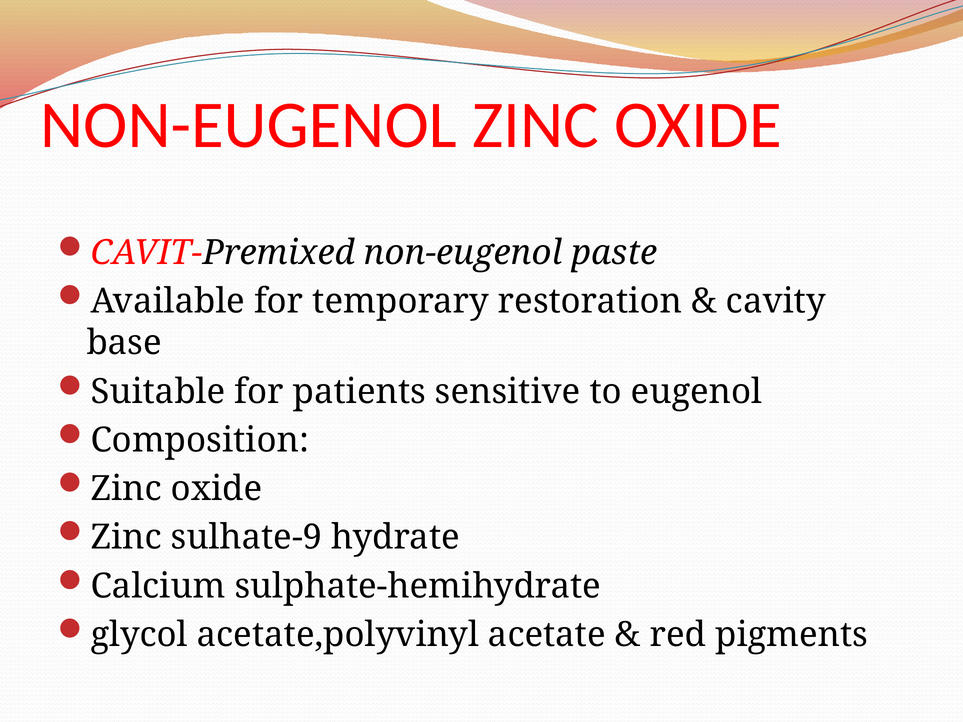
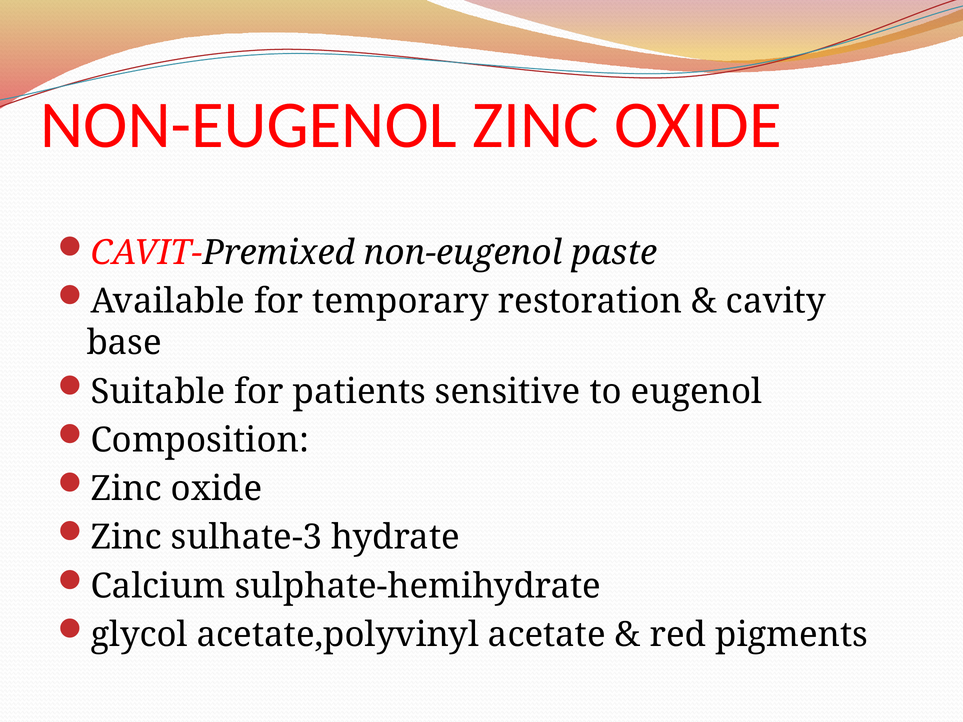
sulhate-9: sulhate-9 -> sulhate-3
